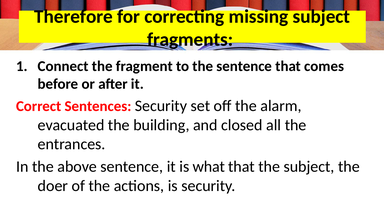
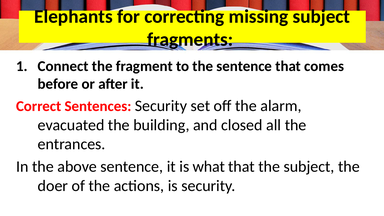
Therefore: Therefore -> Elephants
